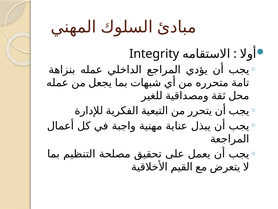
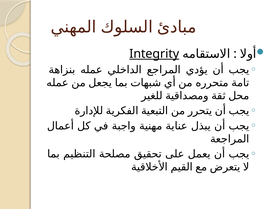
Integrity underline: none -> present
